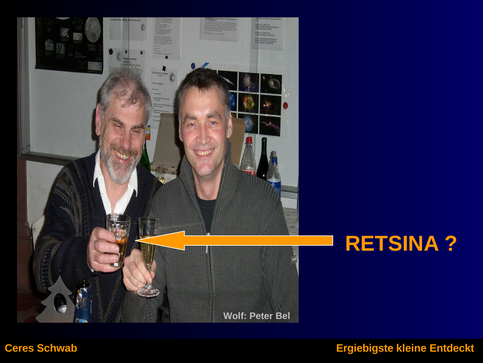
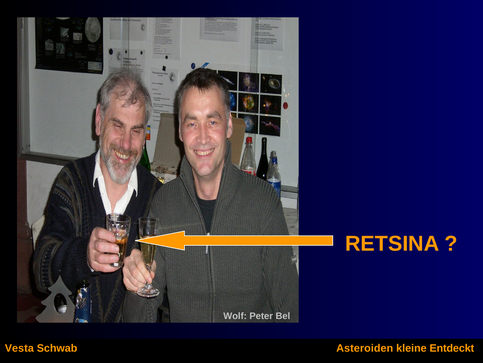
Ceres: Ceres -> Vesta
Ergiebigste: Ergiebigste -> Asteroiden
